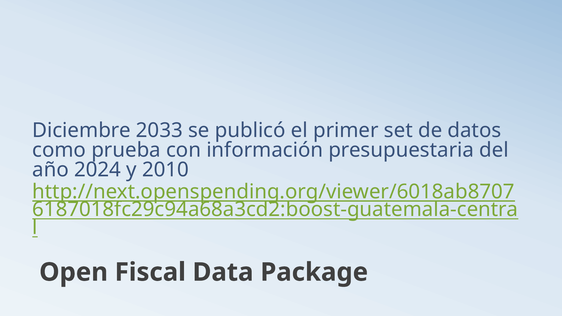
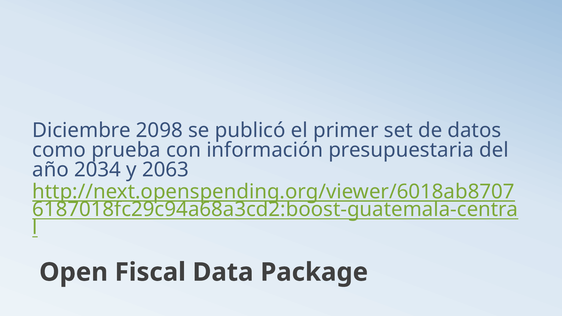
2033: 2033 -> 2098
2024: 2024 -> 2034
2010: 2010 -> 2063
